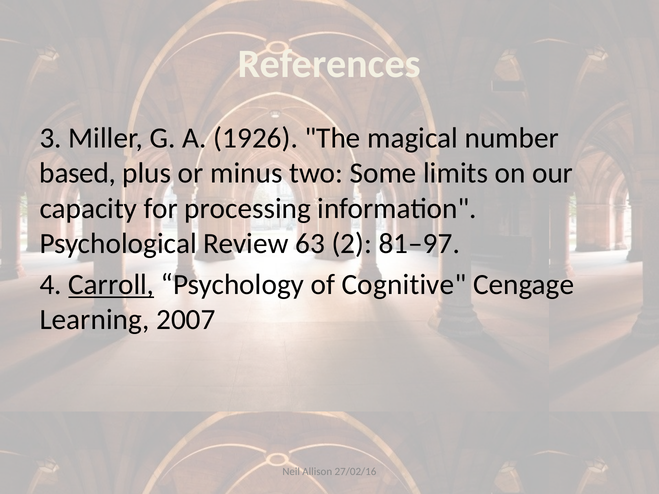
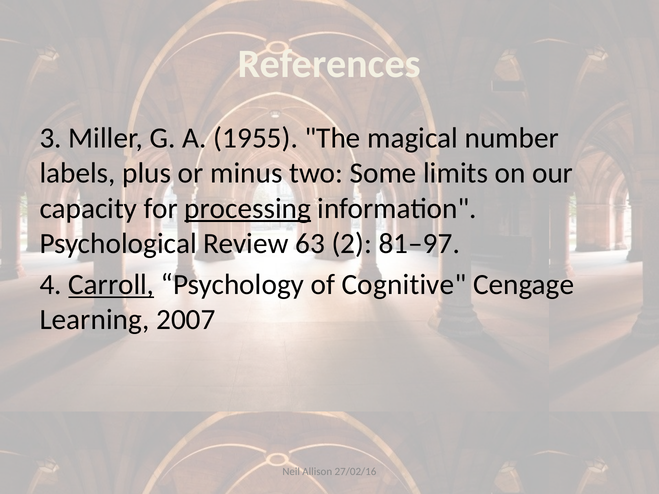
1926: 1926 -> 1955
based: based -> labels
processing underline: none -> present
